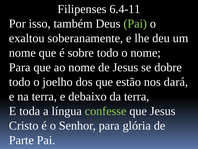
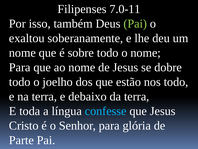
6.4-11: 6.4-11 -> 7.0-11
nos dará: dará -> todo
confesse colour: light green -> light blue
